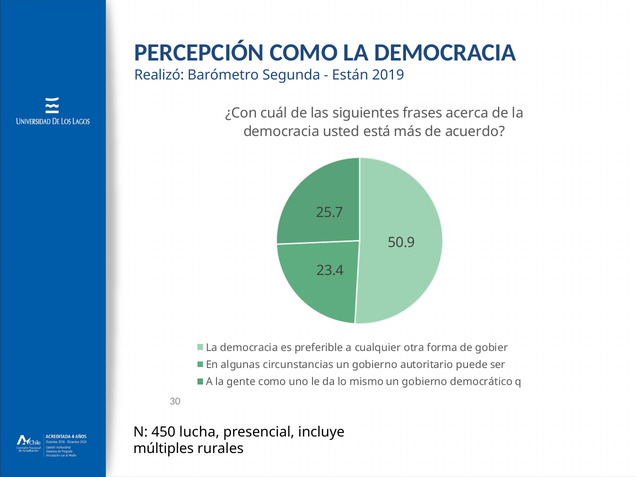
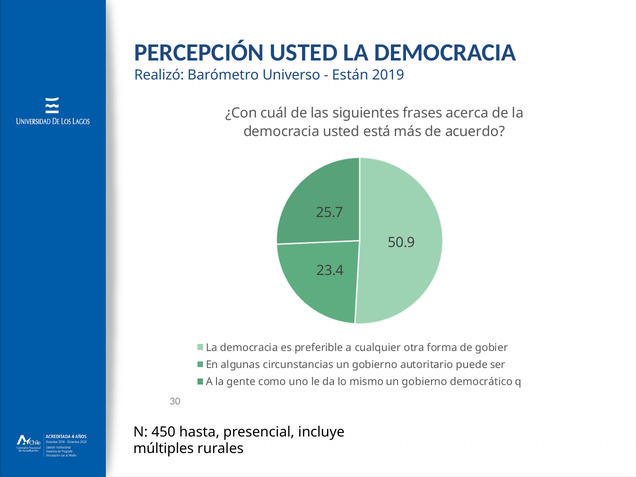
PERCEPCIÓN COMO: COMO -> USTED
Segunda: Segunda -> Universo
lucha: lucha -> hasta
